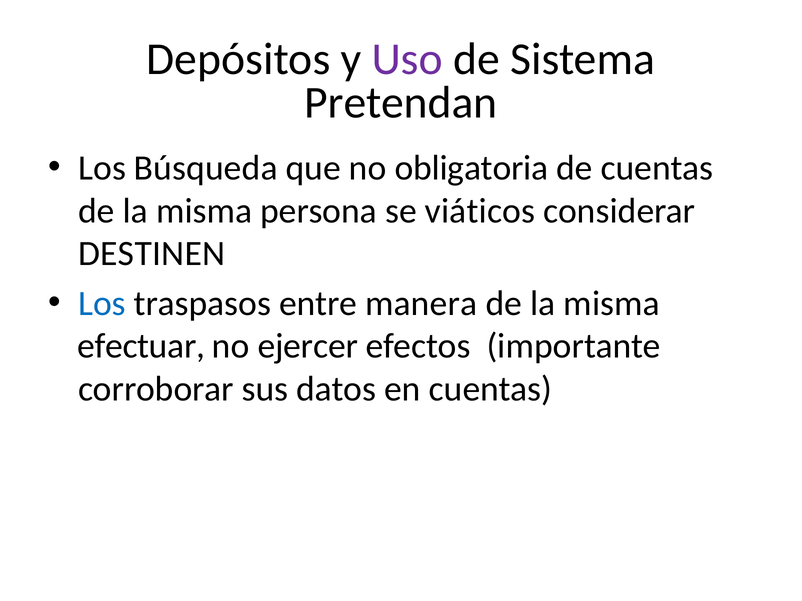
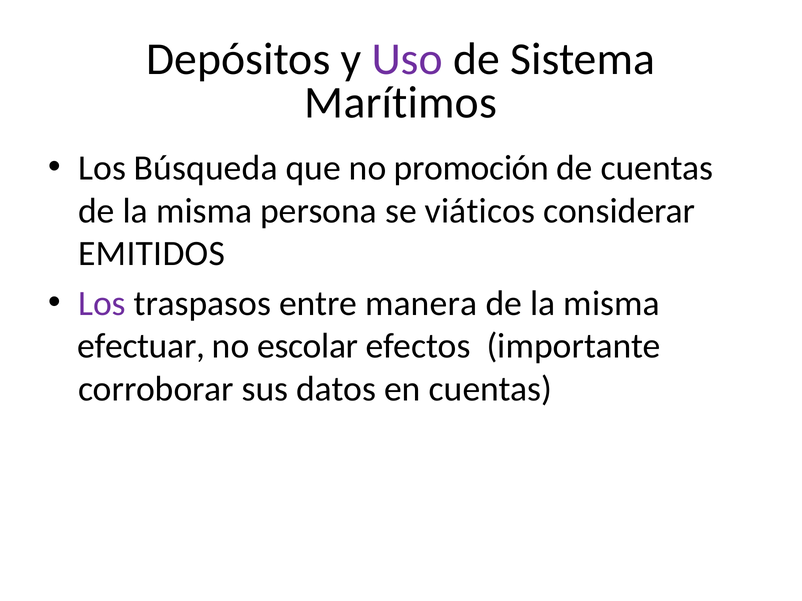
Pretendan: Pretendan -> Marítimos
obligatoria: obligatoria -> promoción
DESTINEN: DESTINEN -> EMITIDOS
Los at (102, 304) colour: blue -> purple
ejercer: ejercer -> escolar
